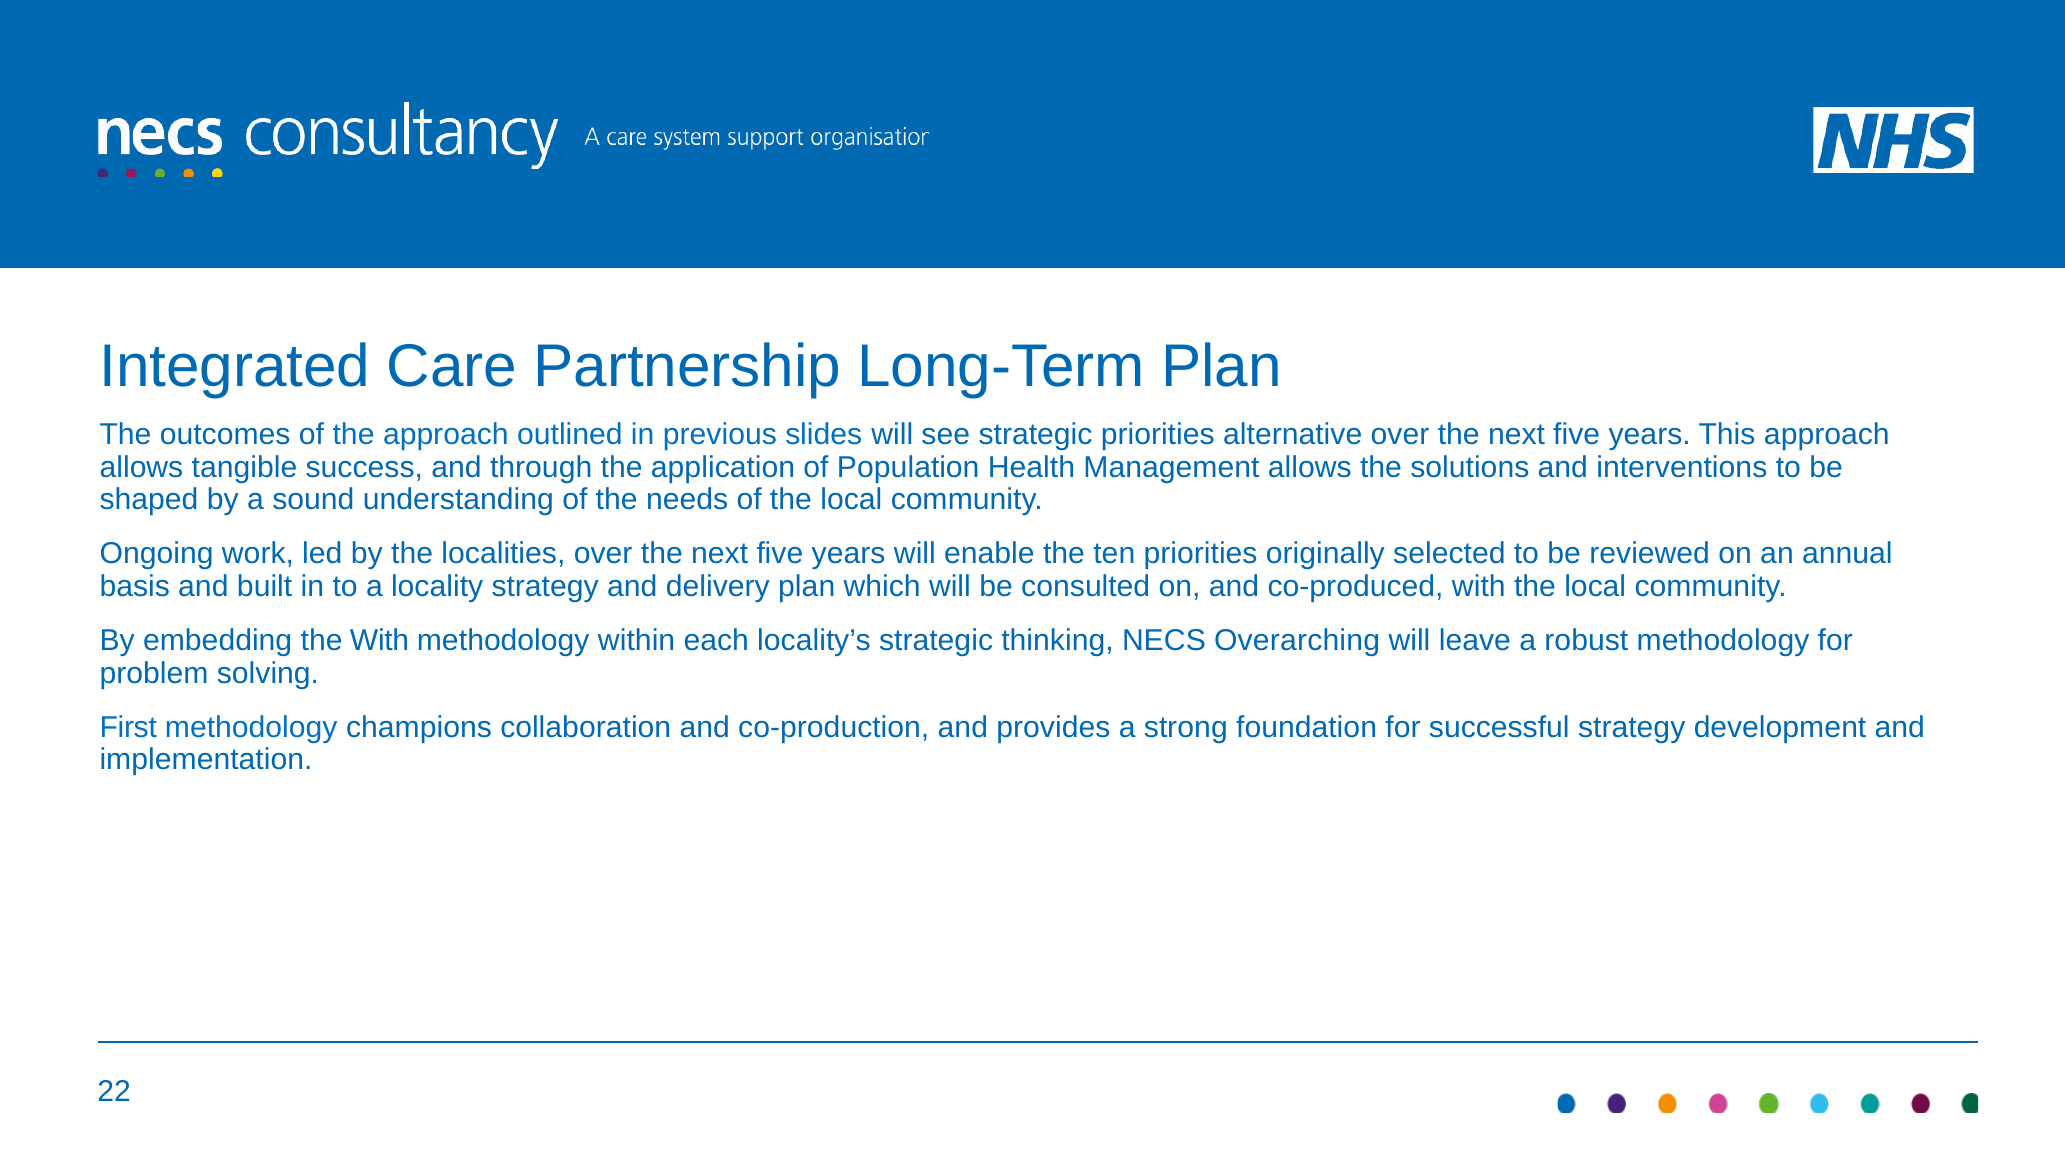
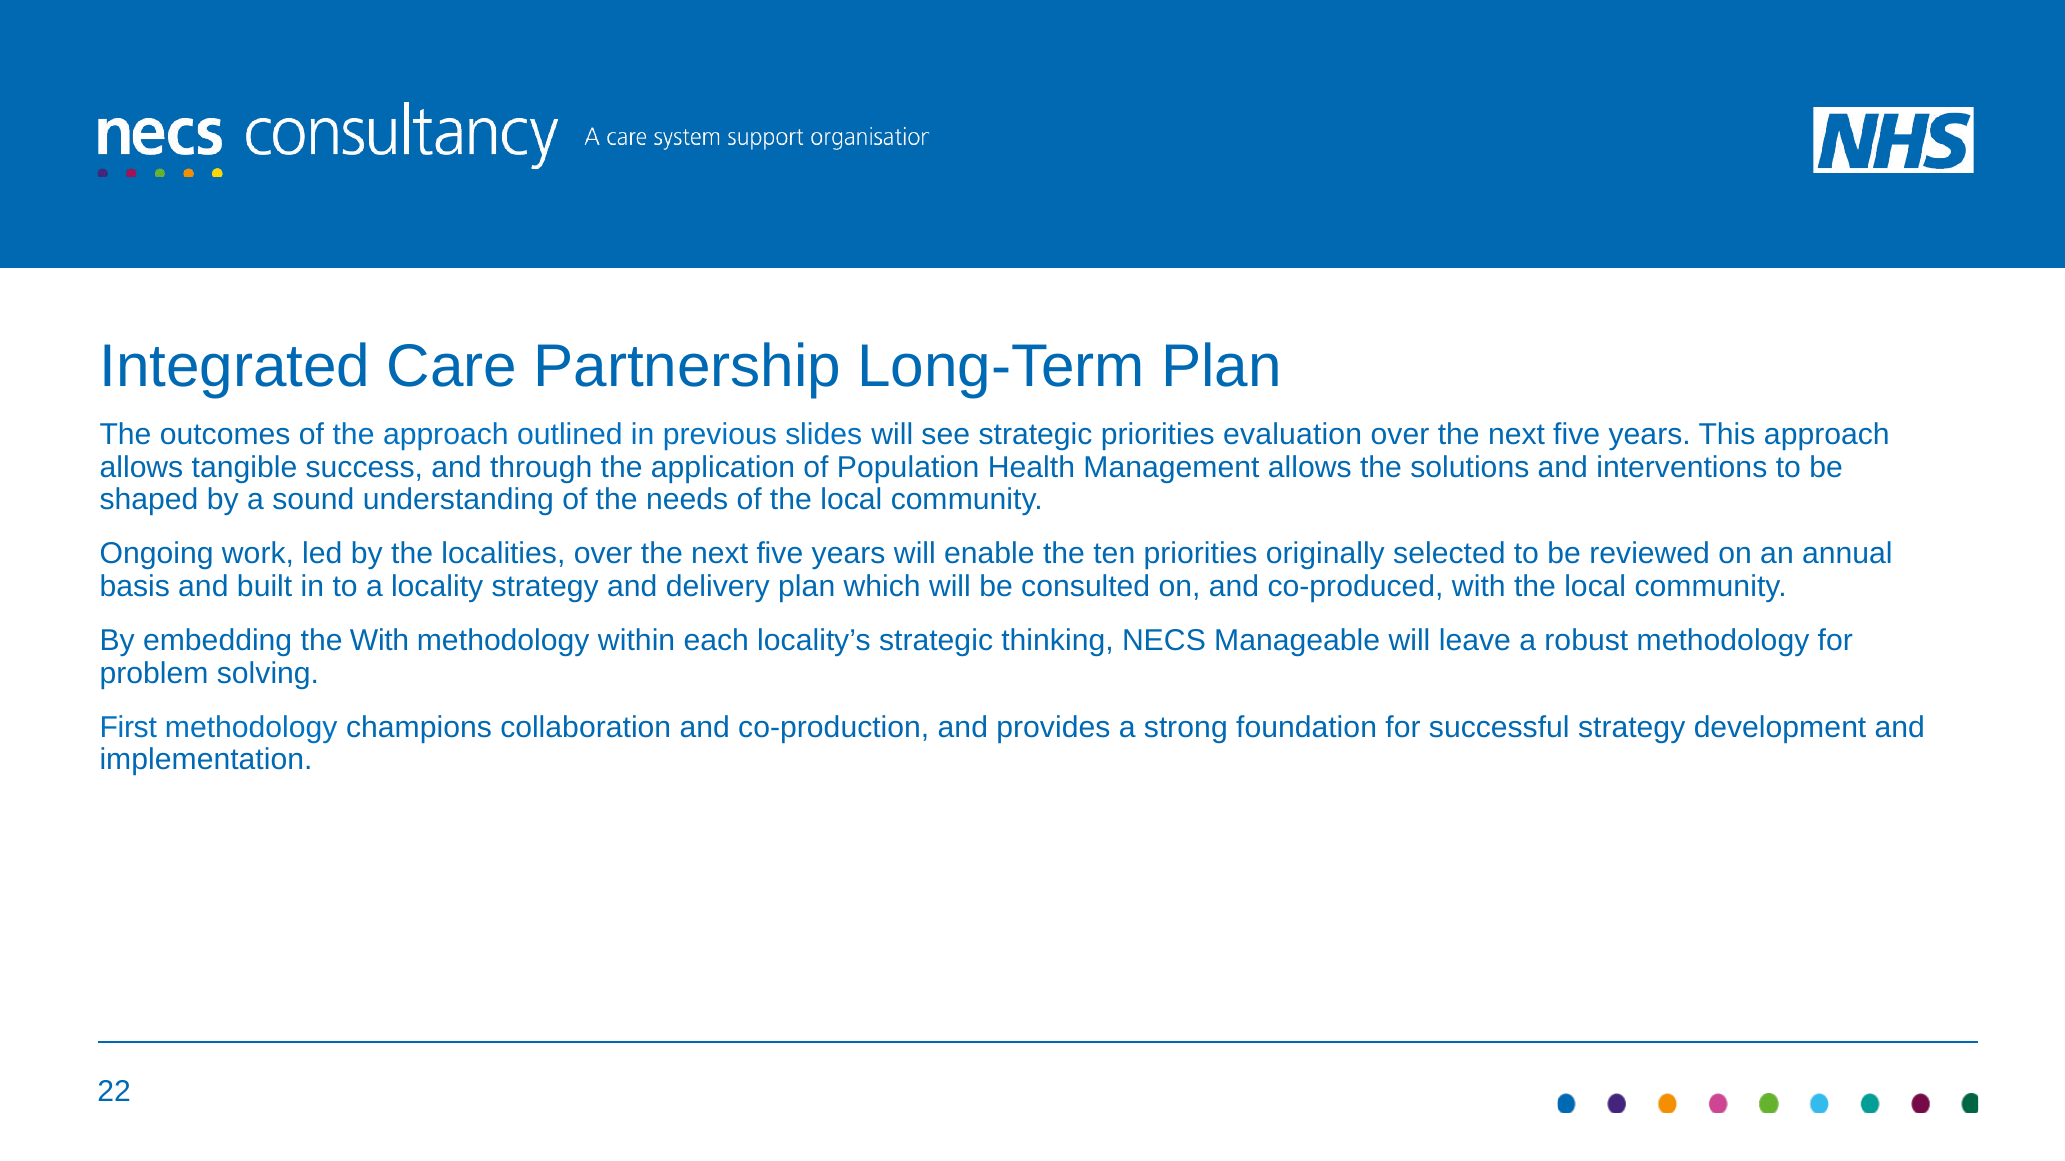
alternative: alternative -> evaluation
Overarching: Overarching -> Manageable
